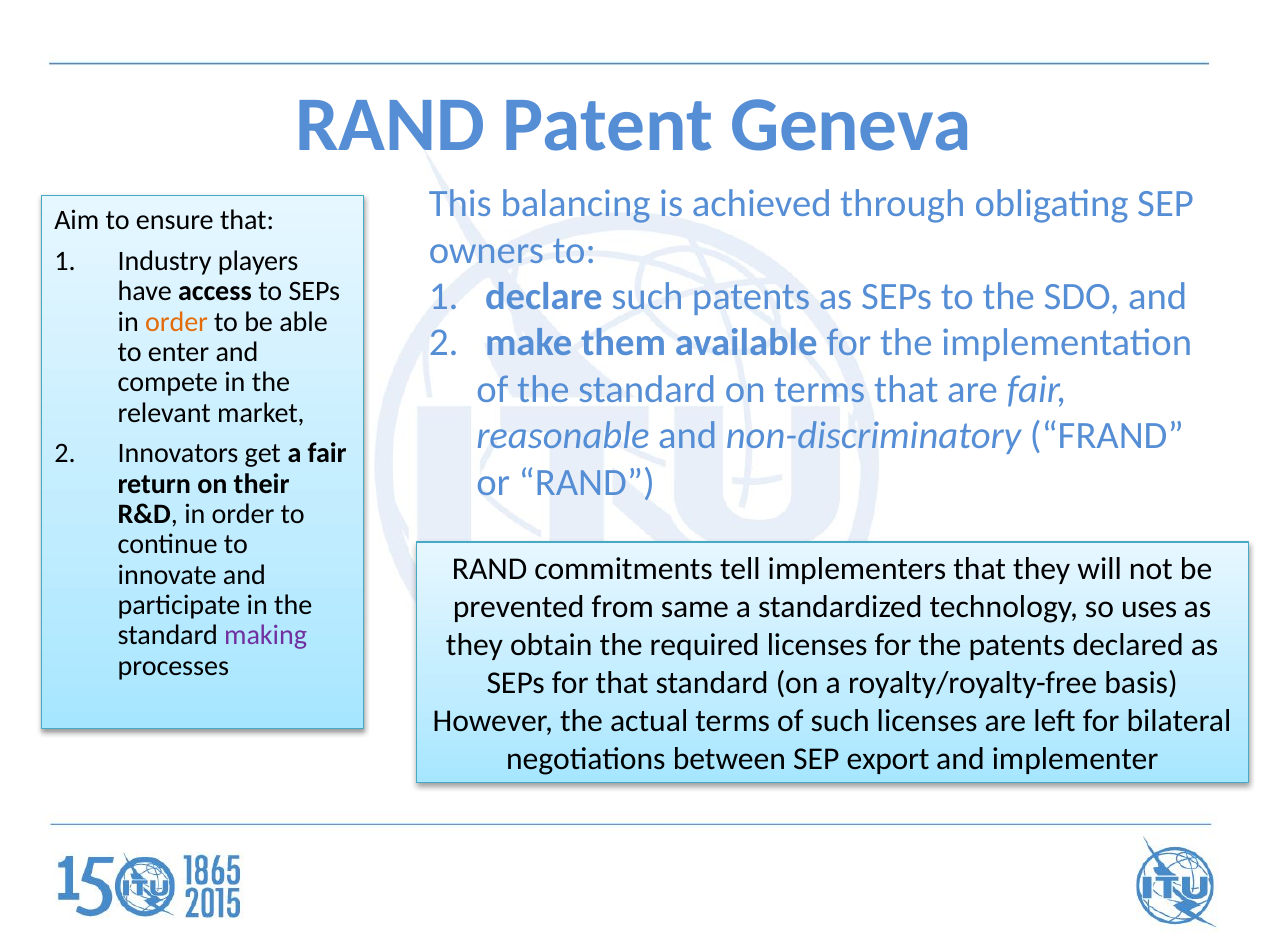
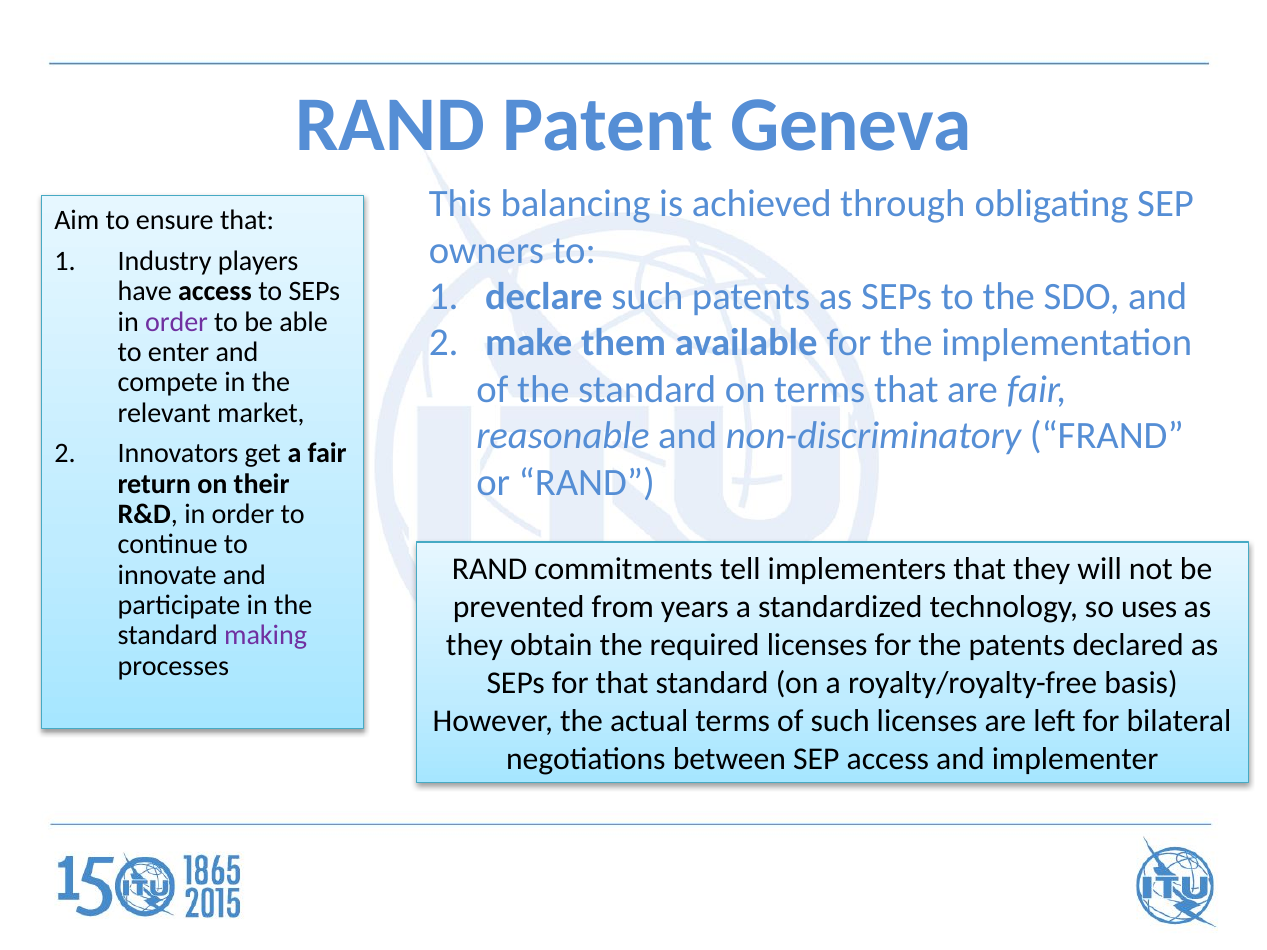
order at (177, 322) colour: orange -> purple
same: same -> years
SEP export: export -> access
